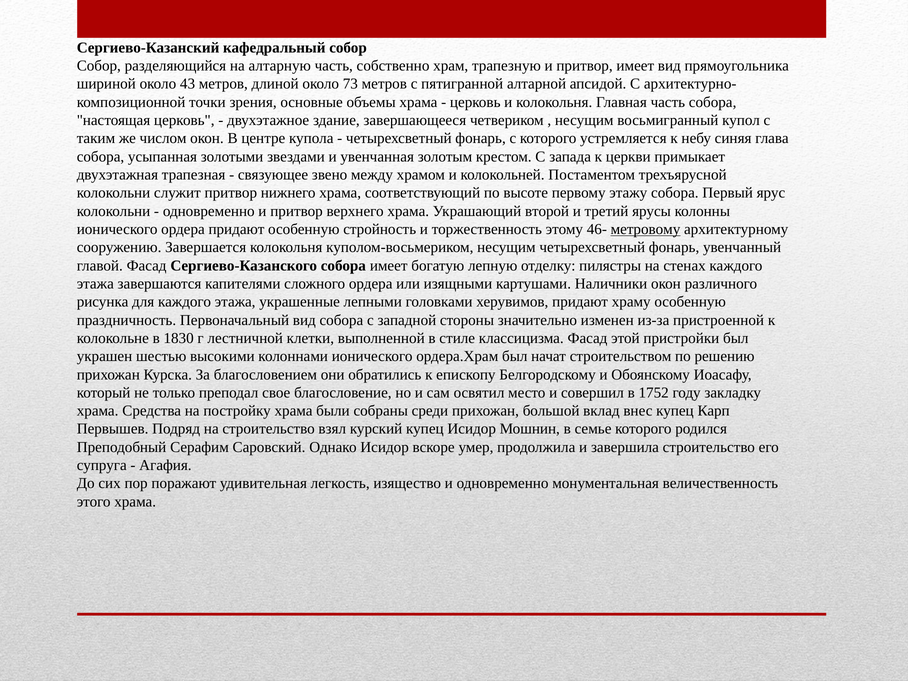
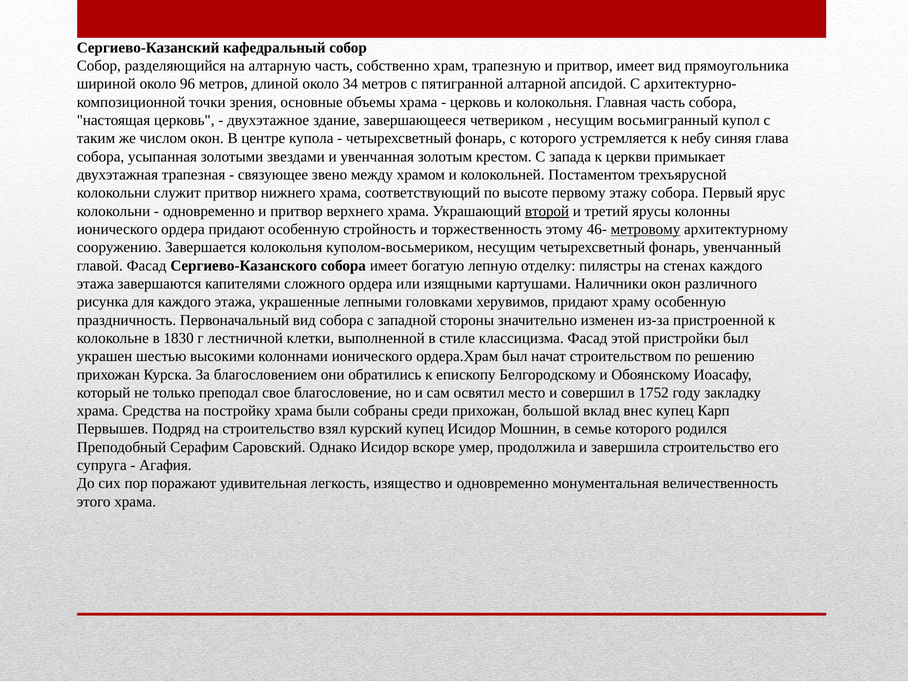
43: 43 -> 96
73: 73 -> 34
второй underline: none -> present
